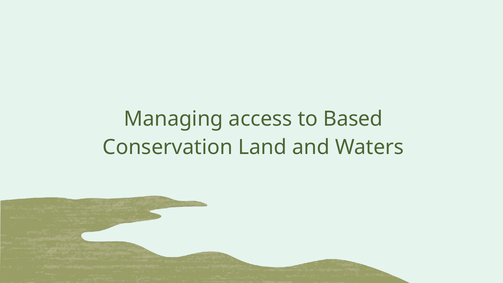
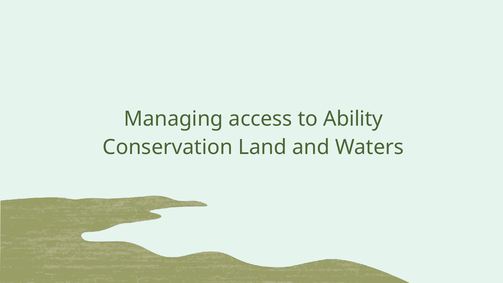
Based: Based -> Ability
